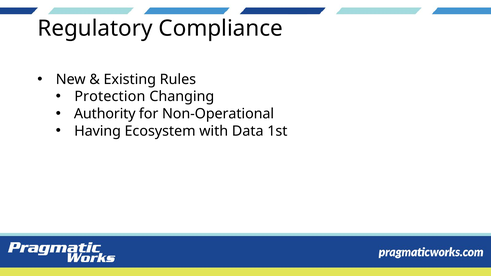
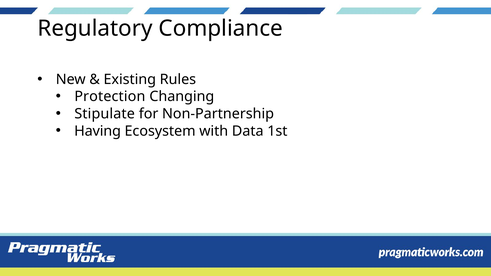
Authority: Authority -> Stipulate
Non-Operational: Non-Operational -> Non-Partnership
